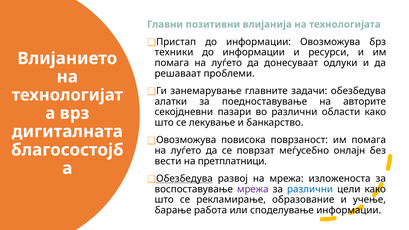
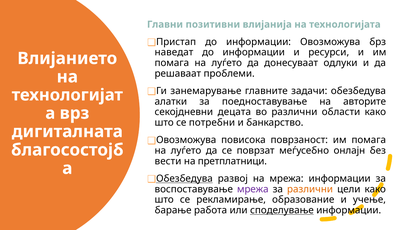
техники: техники -> наведат
пазари: пазари -> децата
лекување: лекување -> потребни
мрежа изложеноста: изложеноста -> информации
различни at (310, 189) colour: blue -> orange
споделување underline: none -> present
